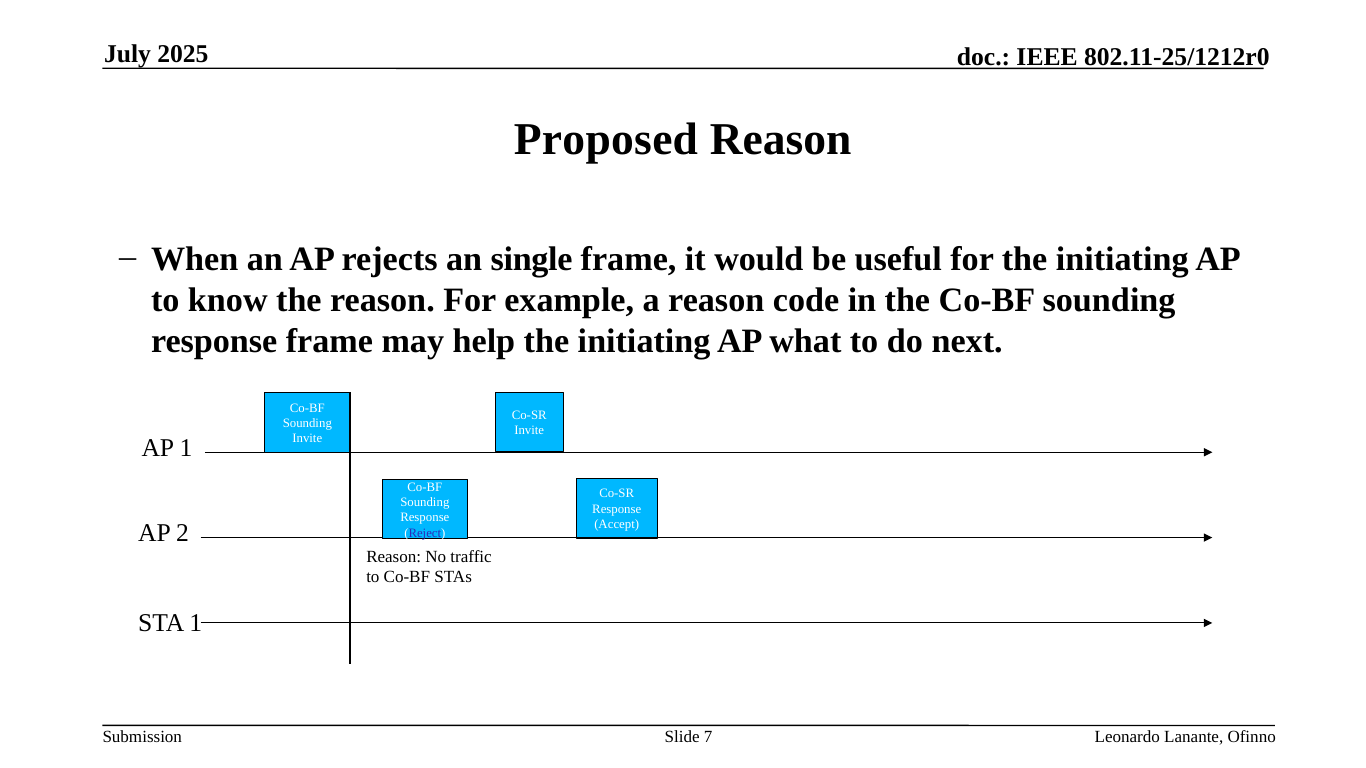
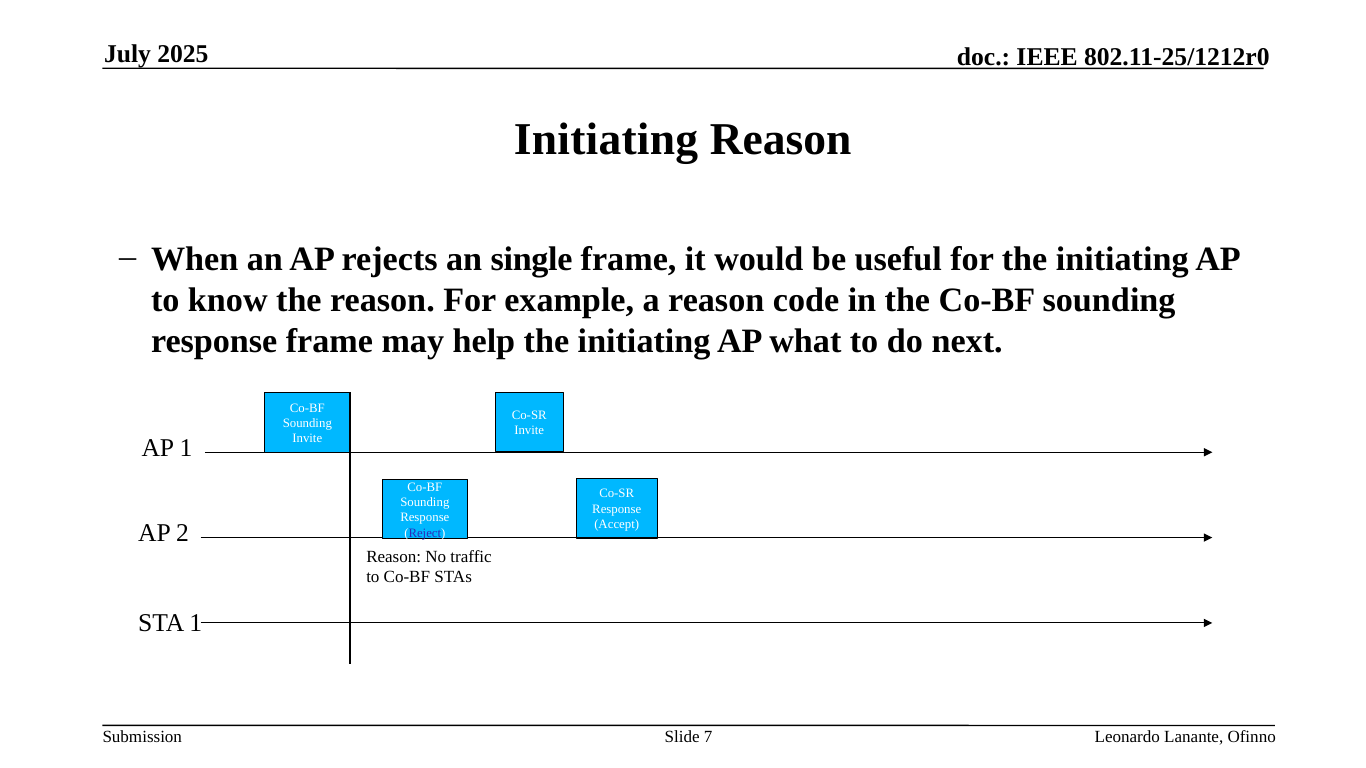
Proposed at (606, 140): Proposed -> Initiating
